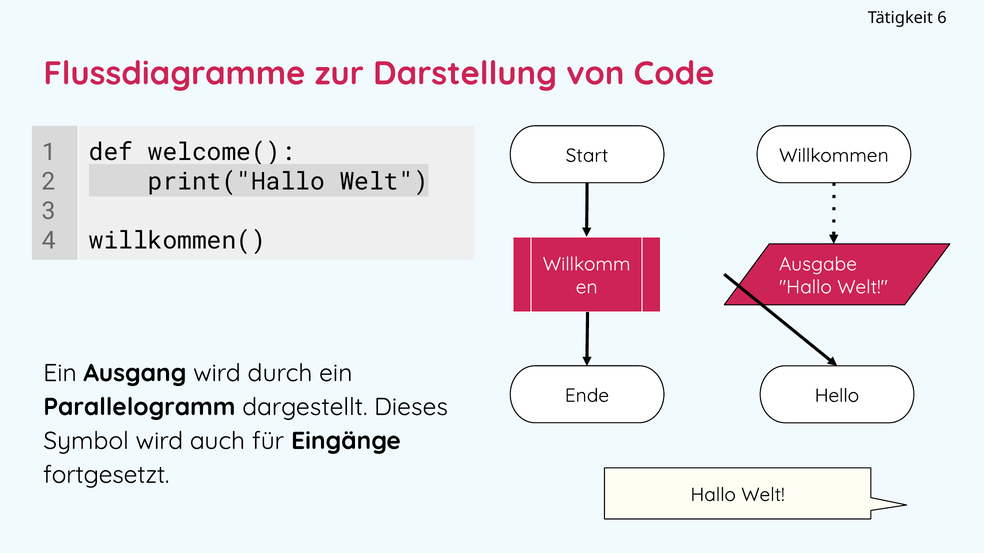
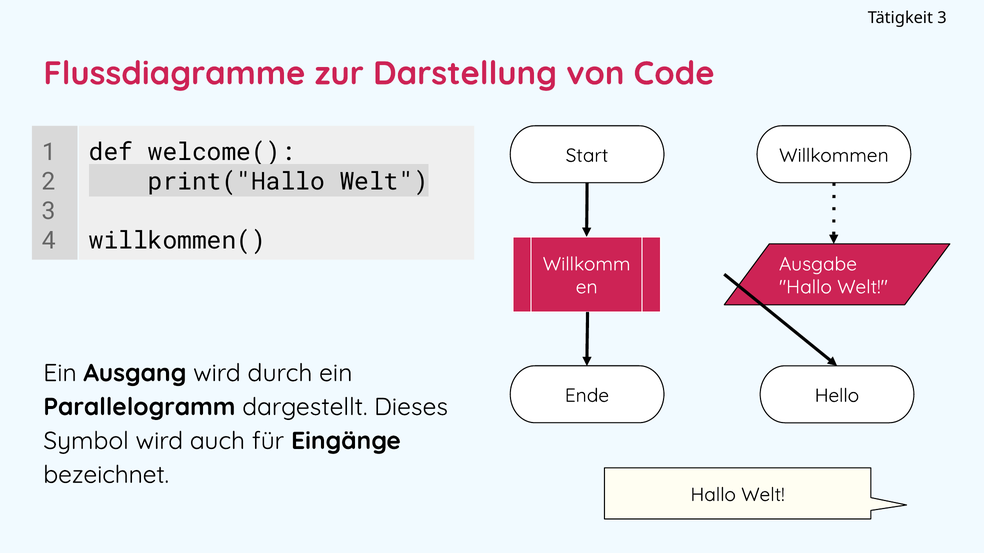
Tätigkeit 6: 6 -> 3
fortgesetzt: fortgesetzt -> bezeichnet
